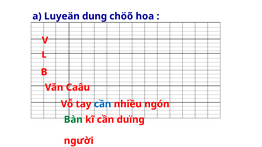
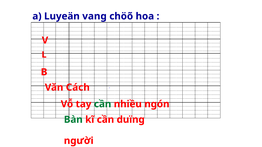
dung: dung -> vang
Caâu: Caâu -> Cách
cần at (103, 104) colour: blue -> green
